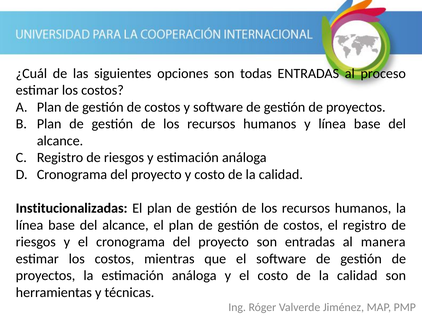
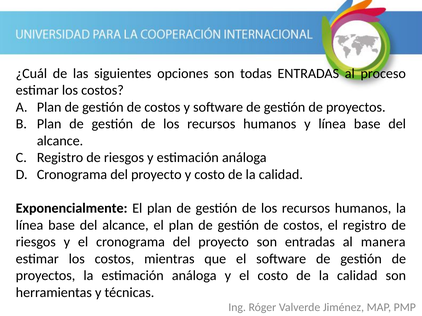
Institucionalizadas: Institucionalizadas -> Exponencialmente
